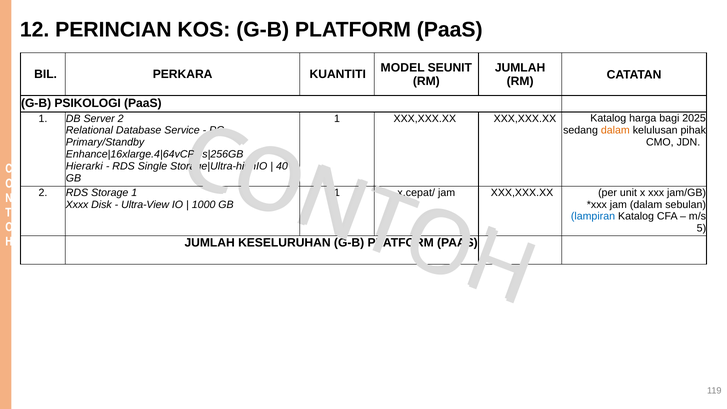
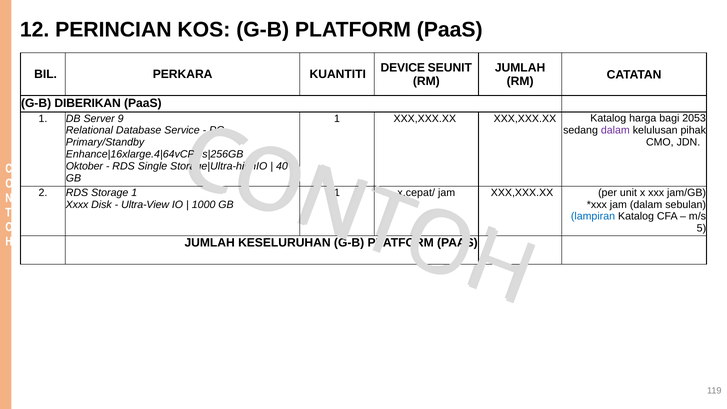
MODEL: MODEL -> DEVICE
PSIKOLOGI: PSIKOLOGI -> DIBERIKAN
Server 2: 2 -> 9
2025: 2025 -> 2053
dalam at (615, 130) colour: orange -> purple
Hierarki: Hierarki -> Oktober
